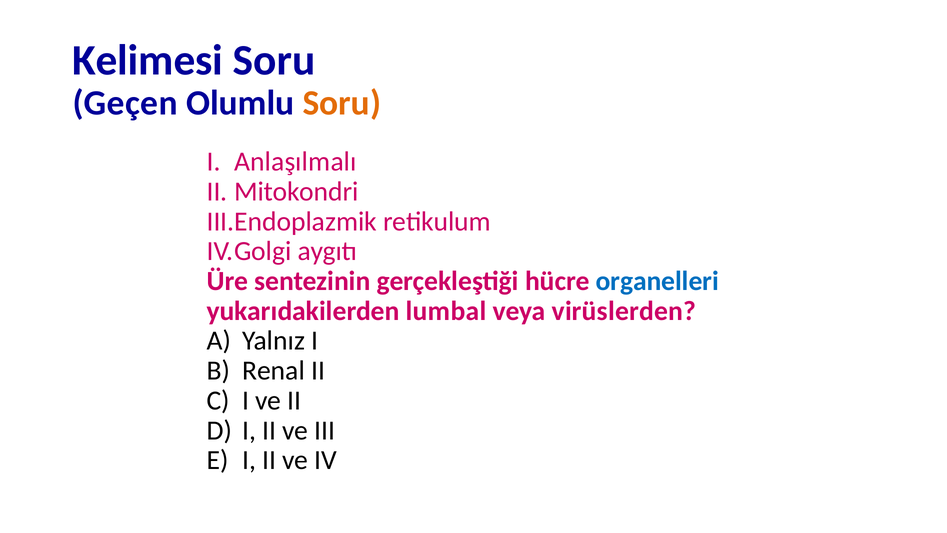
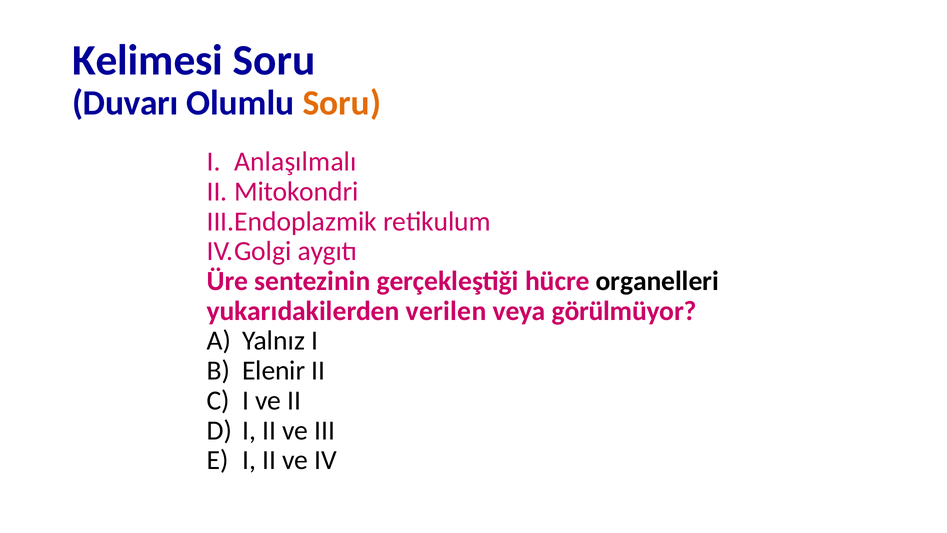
Geçen: Geçen -> Duvarı
organelleri colour: blue -> black
lumbal: lumbal -> verilen
virüslerden: virüslerden -> görülmüyor
Renal: Renal -> Elenir
